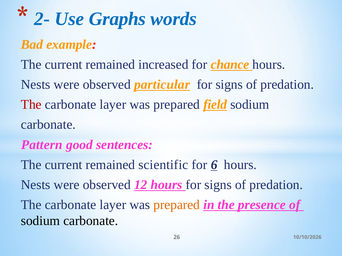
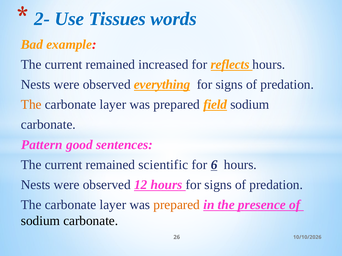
Graphs: Graphs -> Tissues
chance: chance -> reflects
particular: particular -> everything
The at (31, 105) colour: red -> orange
